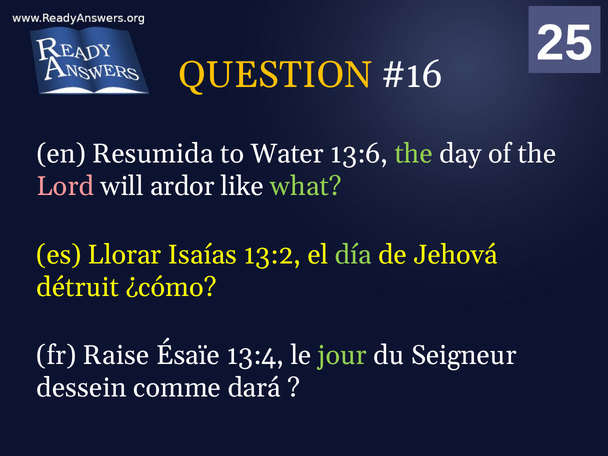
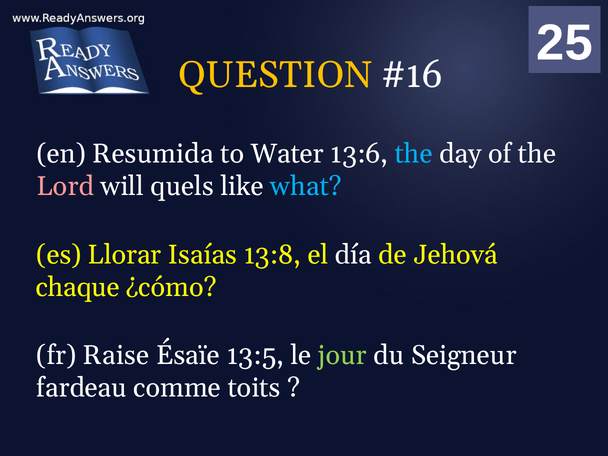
the at (414, 154) colour: light green -> light blue
ardor: ardor -> quels
what colour: light green -> light blue
13:2: 13:2 -> 13:8
día colour: light green -> white
détruit: détruit -> chaque
13:4: 13:4 -> 13:5
dessein: dessein -> fardeau
dará: dará -> toits
